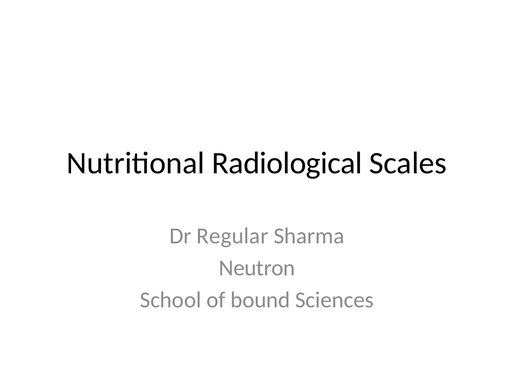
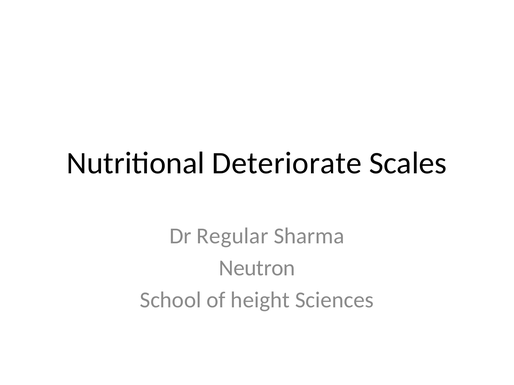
Radiological: Radiological -> Deteriorate
bound: bound -> height
